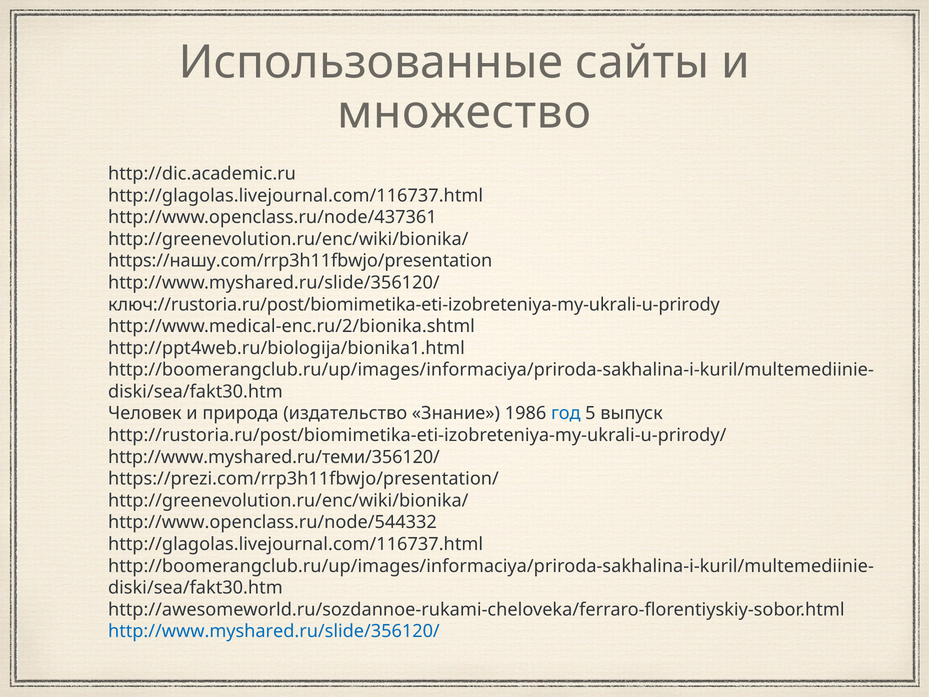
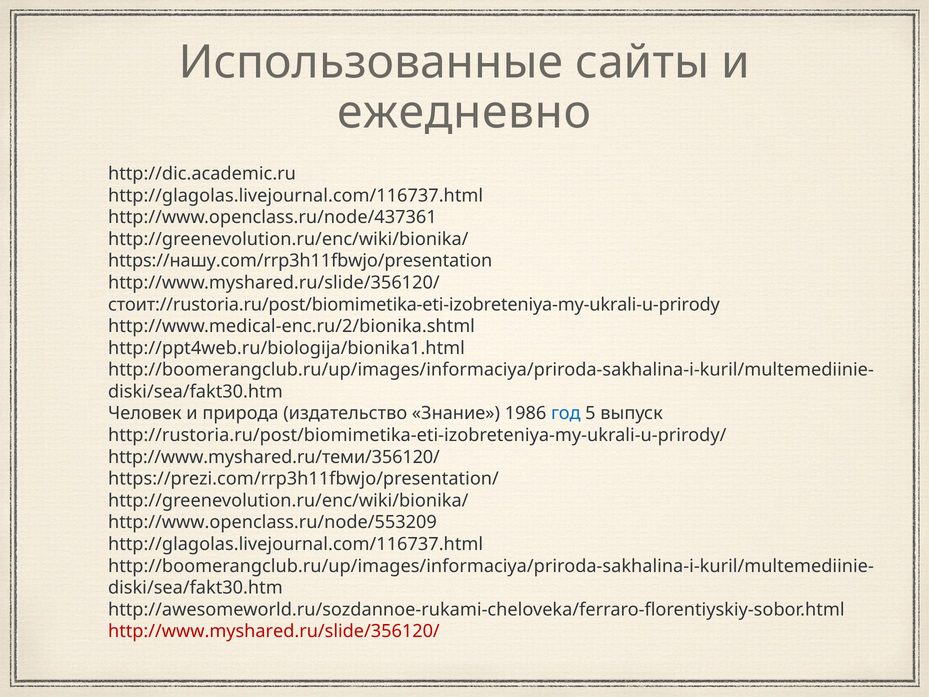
множество: множество -> ежедневно
ключ://rustoria.ru/post/biomimetika-eti-izobreteniya-my-ukrali-u-prirody: ключ://rustoria.ru/post/biomimetika-eti-izobreteniya-my-ukrali-u-prirody -> стоит://rustoria.ru/post/biomimetika-eti-izobreteniya-my-ukrali-u-prirody
http://www.openclass.ru/node/544332: http://www.openclass.ru/node/544332 -> http://www.openclass.ru/node/553209
http://www.myshared.ru/slide/356120/ at (274, 631) colour: blue -> red
